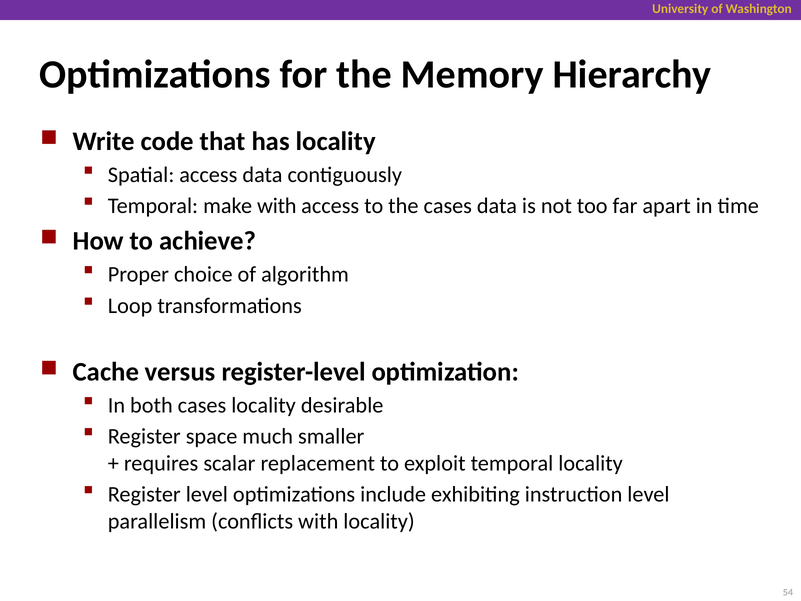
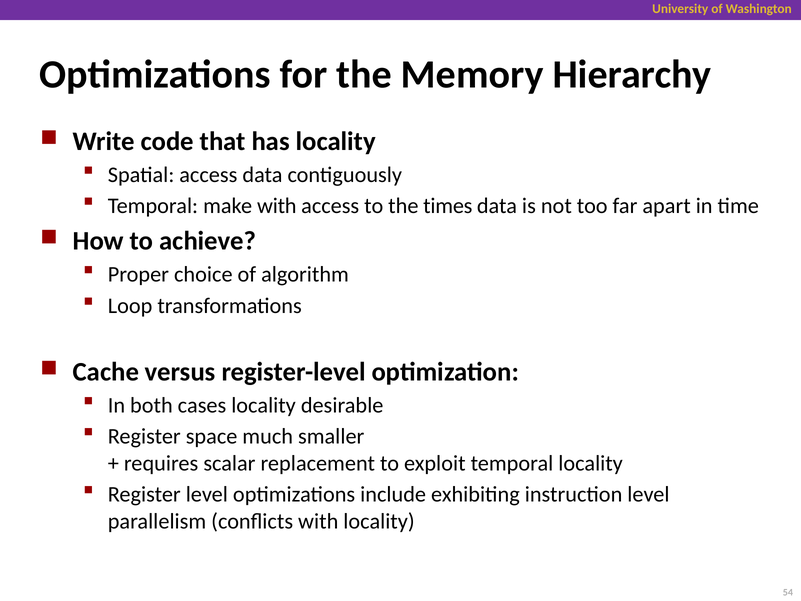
the cases: cases -> times
